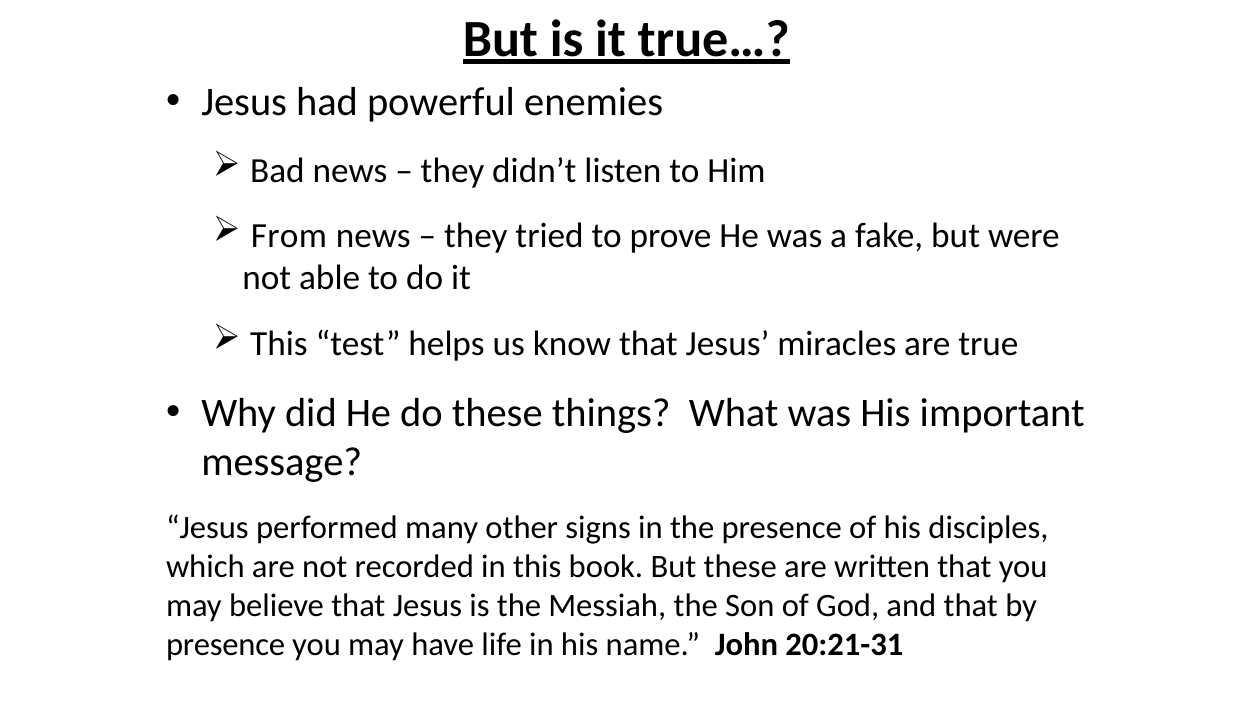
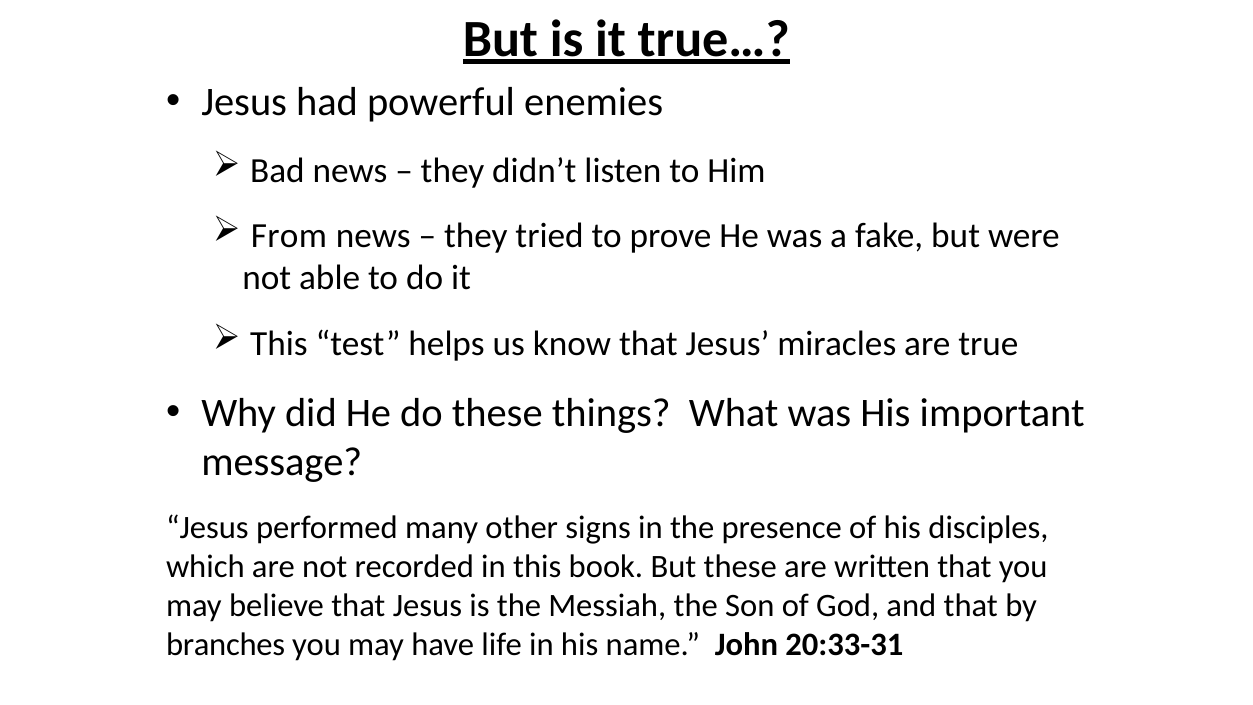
presence at (226, 645): presence -> branches
20:21-31: 20:21-31 -> 20:33-31
